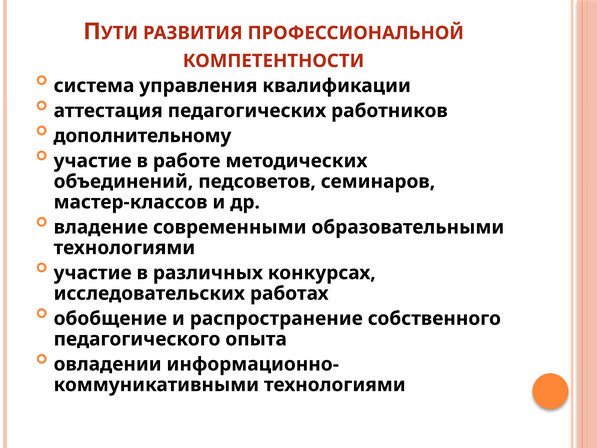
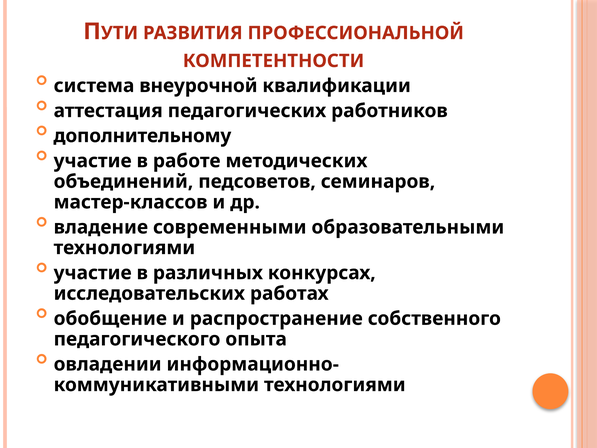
управления: управления -> внеурочной
